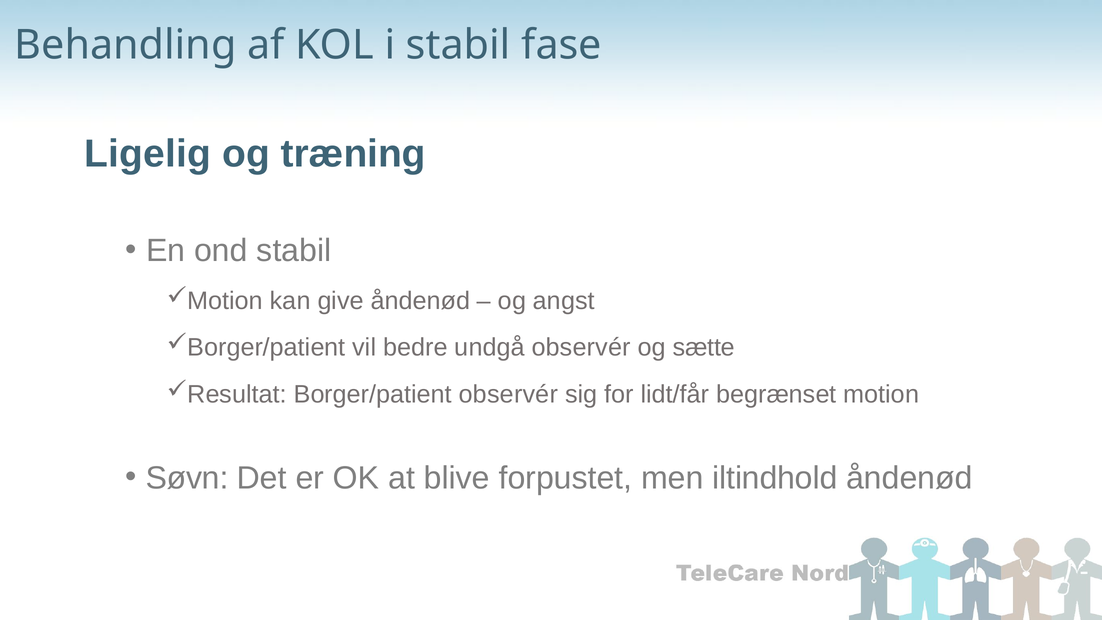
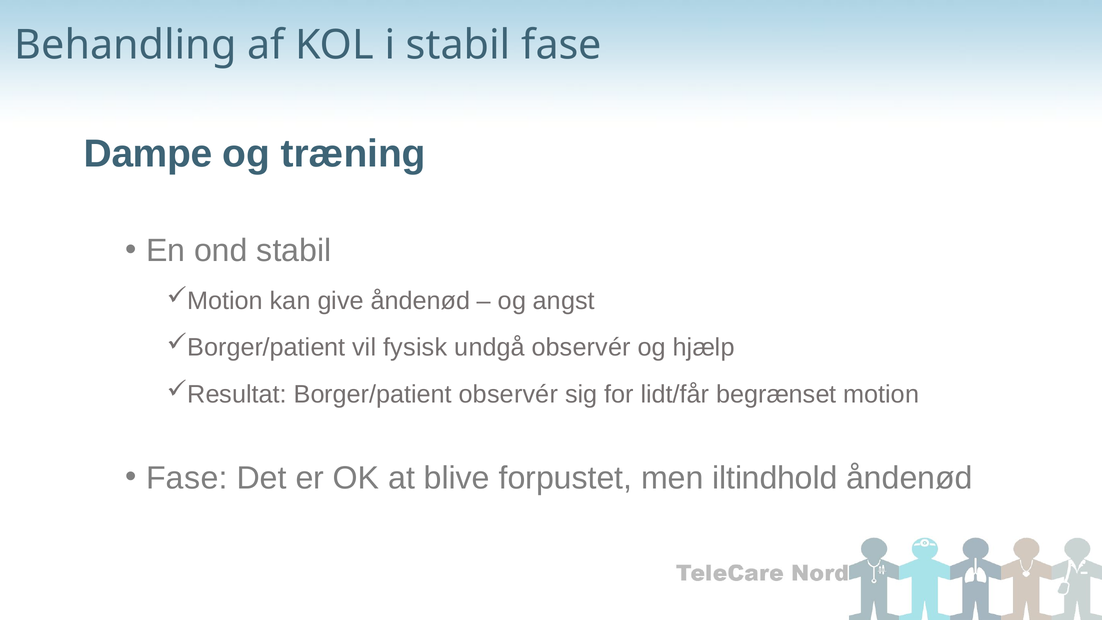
Ligelig: Ligelig -> Dampe
bedre: bedre -> fysisk
sætte: sætte -> hjælp
Søvn at (187, 478): Søvn -> Fase
